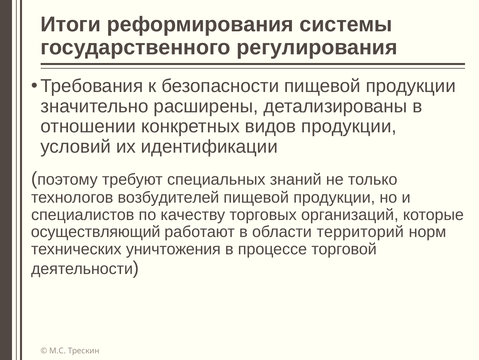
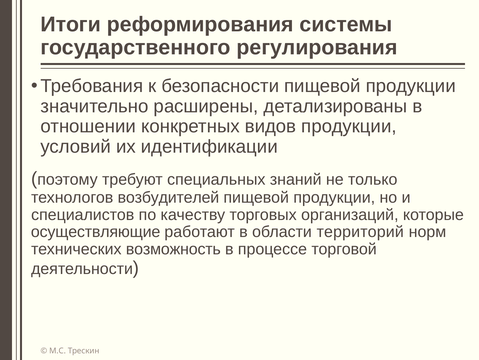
осуществляющий: осуществляющий -> осуществляющие
уничтожения: уничтожения -> возможность
